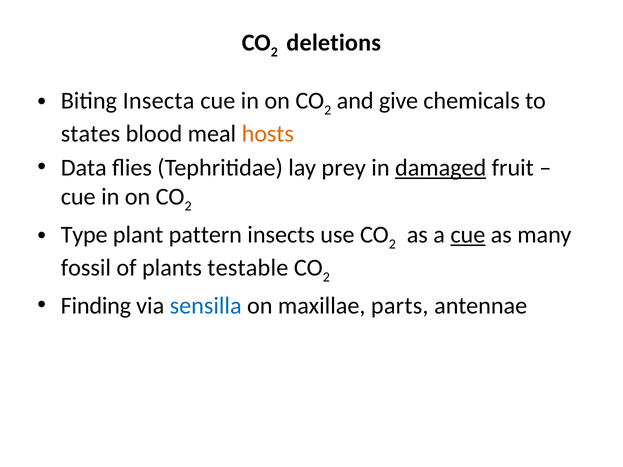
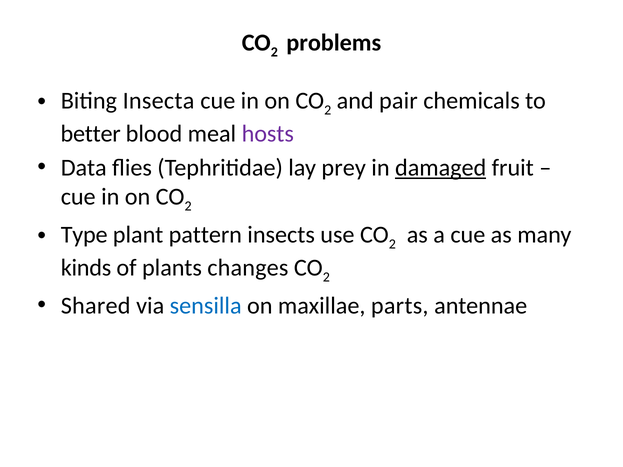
deletions: deletions -> problems
give: give -> pair
states: states -> better
hosts colour: orange -> purple
cue at (468, 235) underline: present -> none
fossil: fossil -> kinds
testable: testable -> changes
Finding: Finding -> Shared
